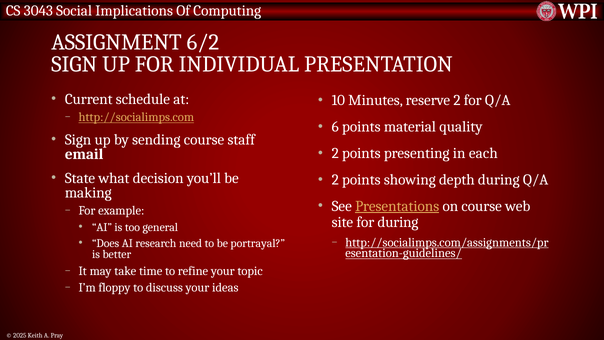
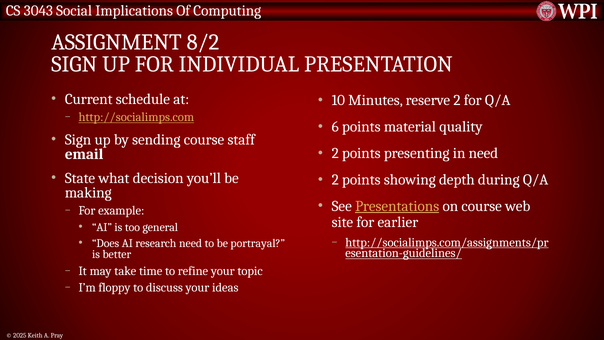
6/2: 6/2 -> 8/2
in each: each -> need
for during: during -> earlier
